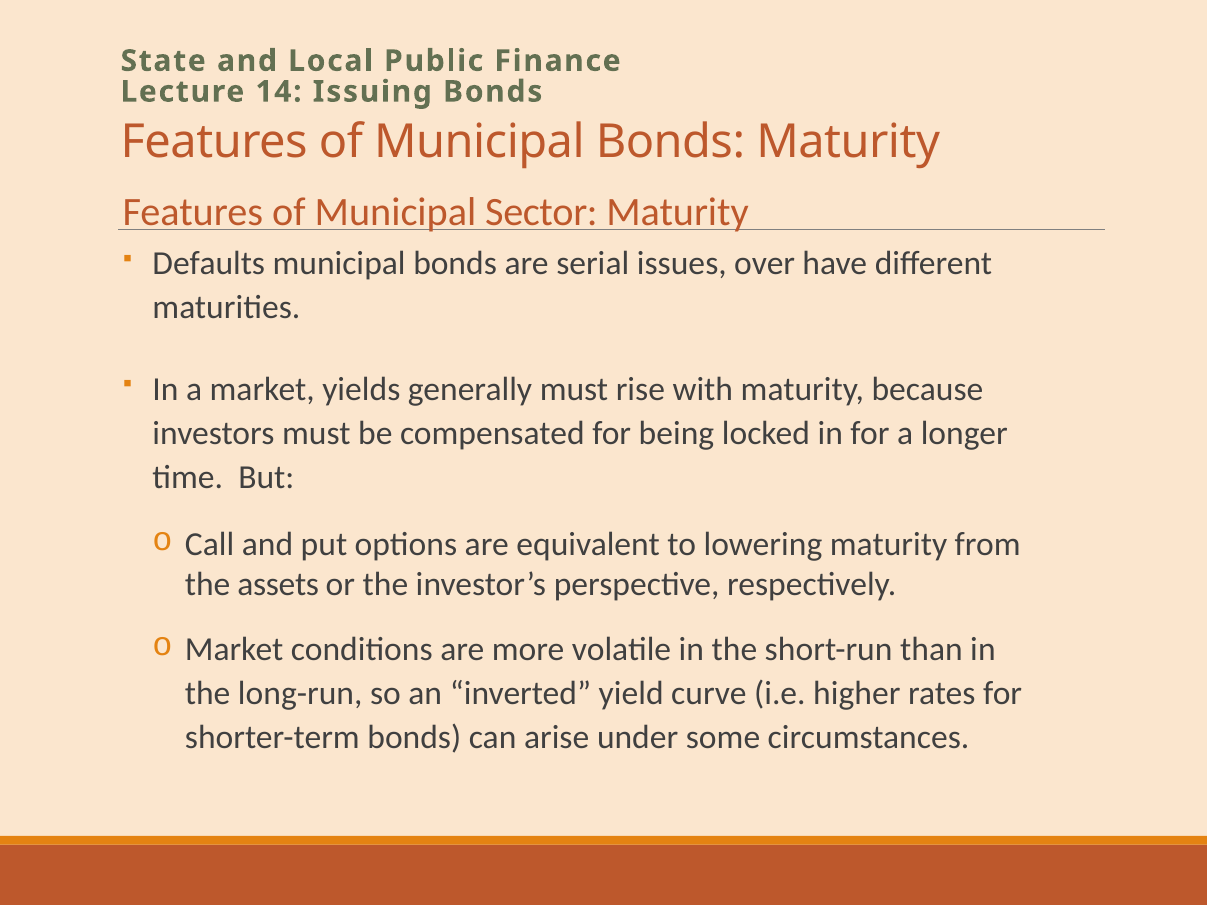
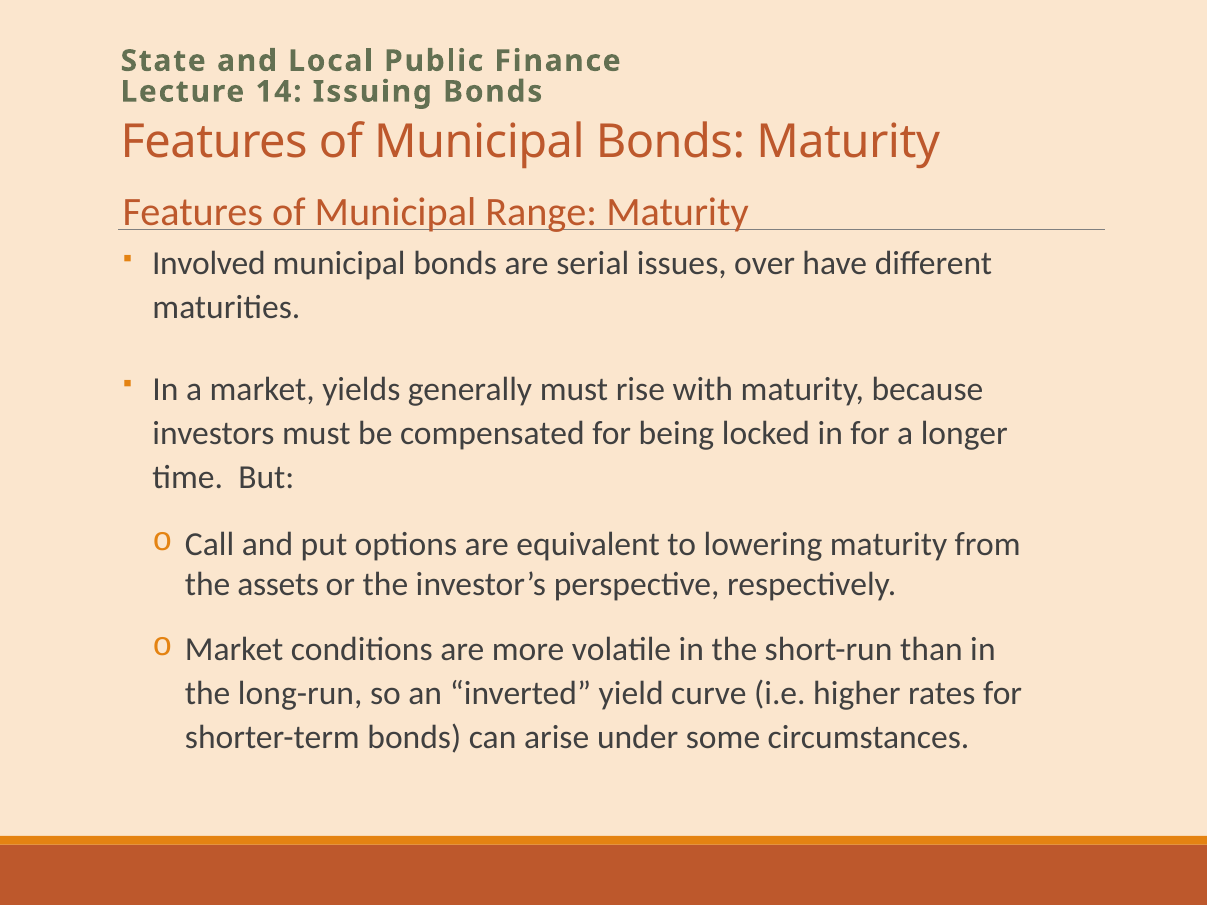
Sector: Sector -> Range
Defaults: Defaults -> Involved
